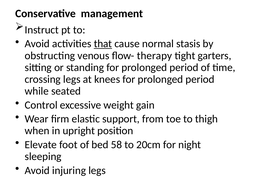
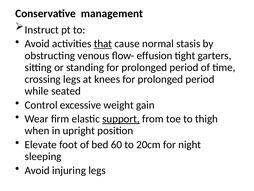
therapy: therapy -> effusion
support underline: none -> present
58: 58 -> 60
